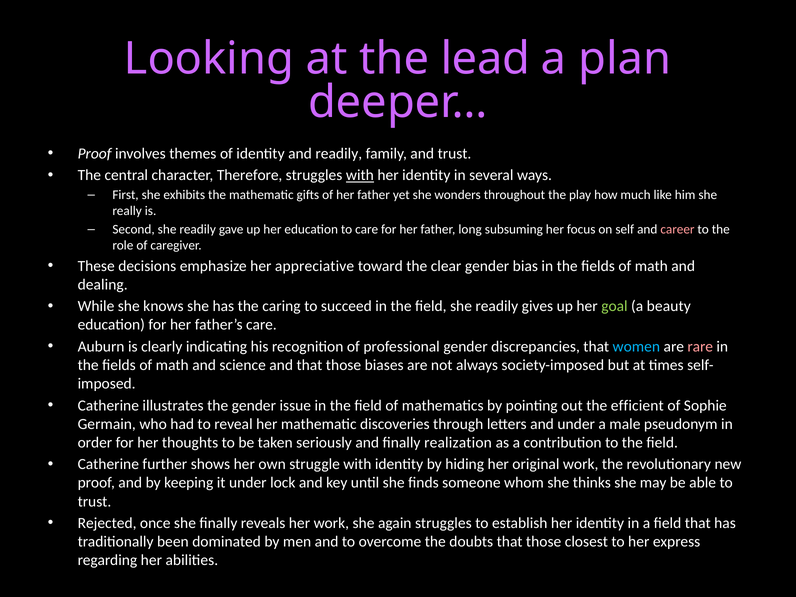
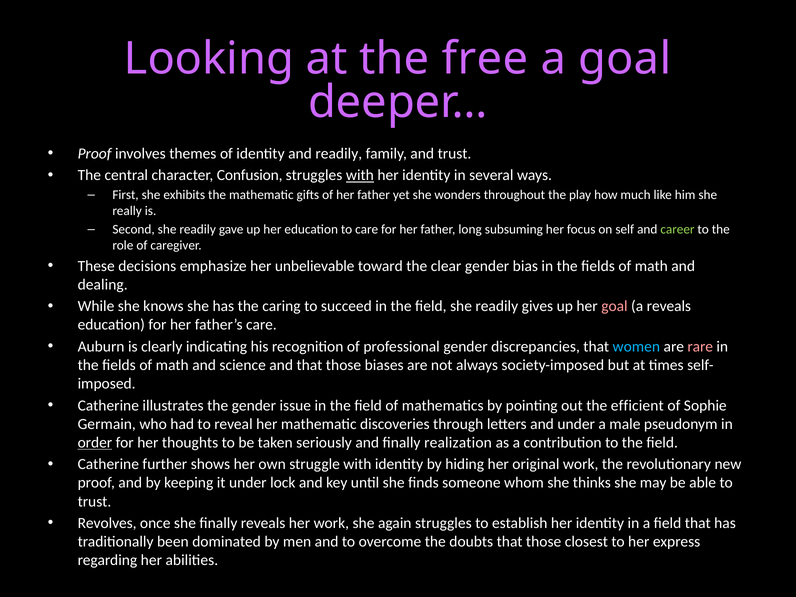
lead: lead -> free
a plan: plan -> goal
Therefore: Therefore -> Confusion
career colour: pink -> light green
appreciative: appreciative -> unbelievable
goal at (614, 306) colour: light green -> pink
a beauty: beauty -> reveals
order underline: none -> present
Rejected: Rejected -> Revolves
